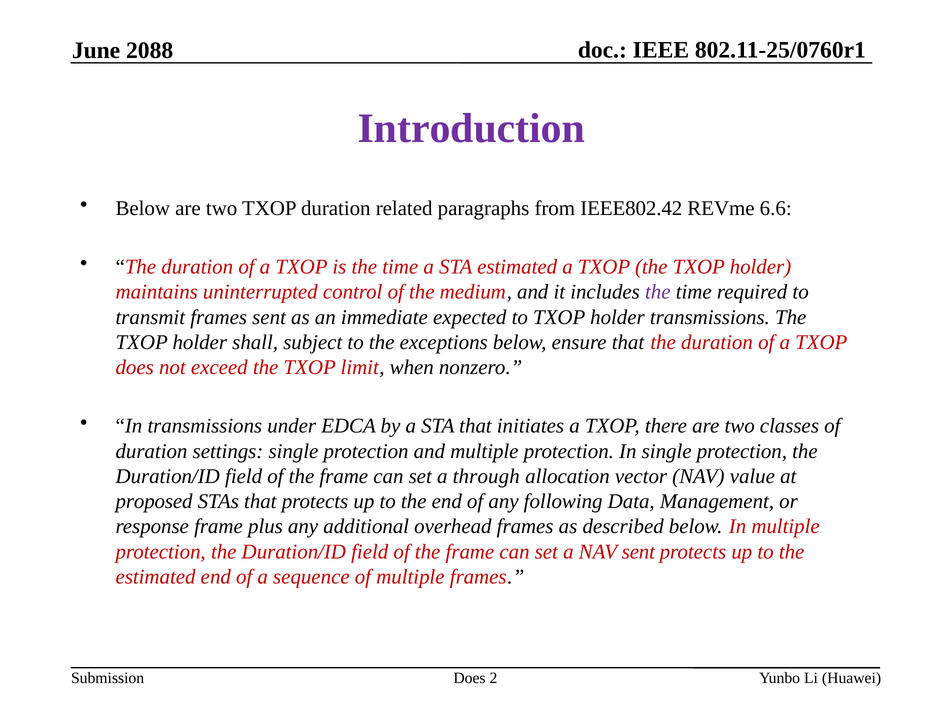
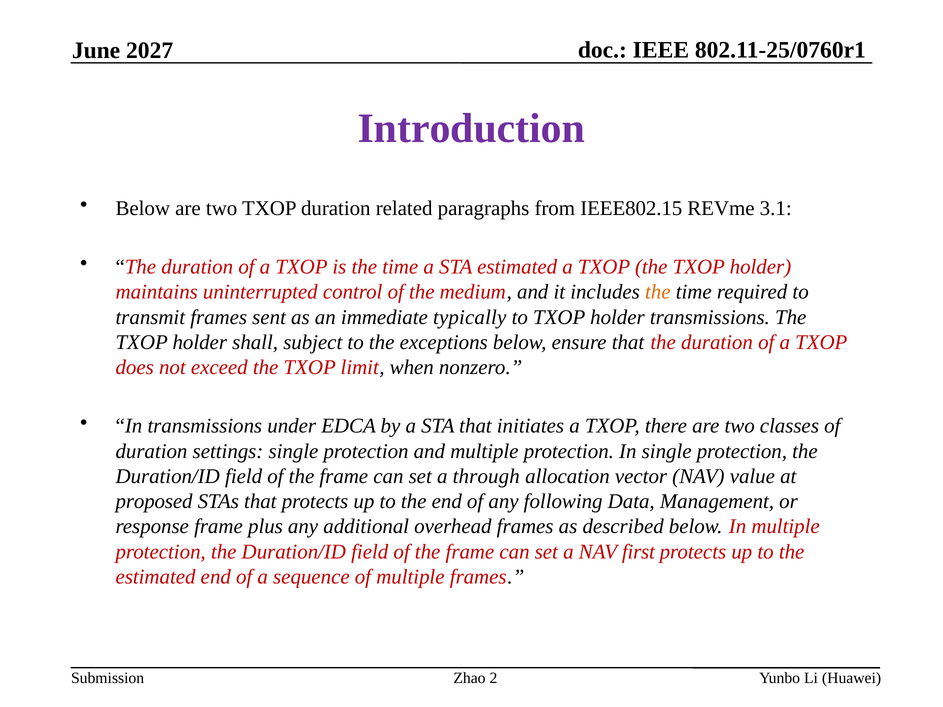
2088: 2088 -> 2027
IEEE802.42: IEEE802.42 -> IEEE802.15
6.6: 6.6 -> 3.1
the at (658, 292) colour: purple -> orange
expected: expected -> typically
NAV sent: sent -> first
Does at (469, 678): Does -> Zhao
